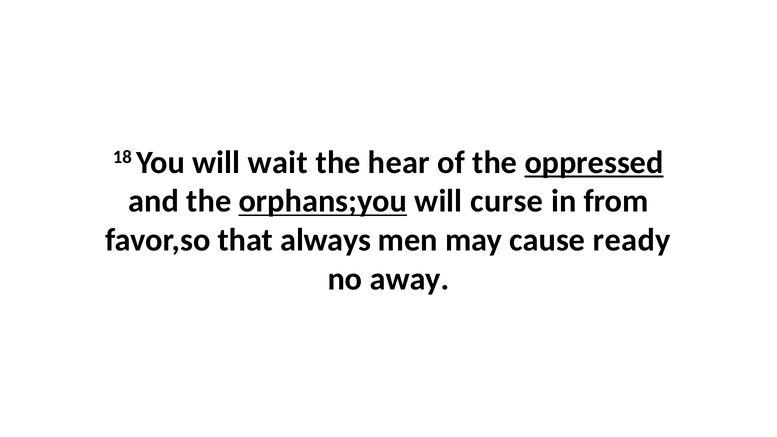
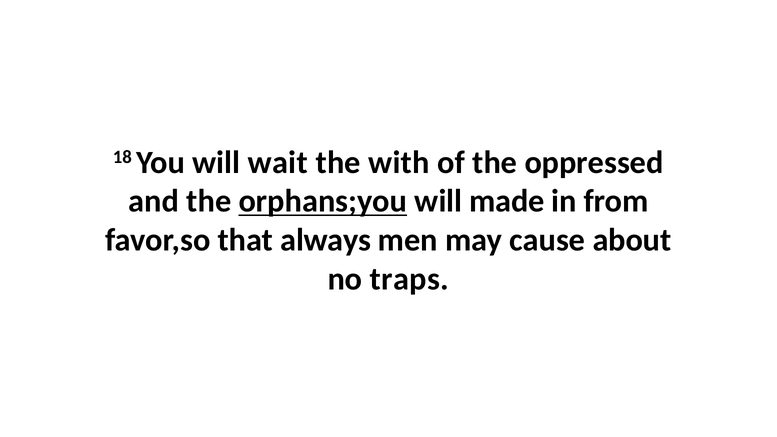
hear: hear -> with
oppressed underline: present -> none
curse: curse -> made
ready: ready -> about
away: away -> traps
